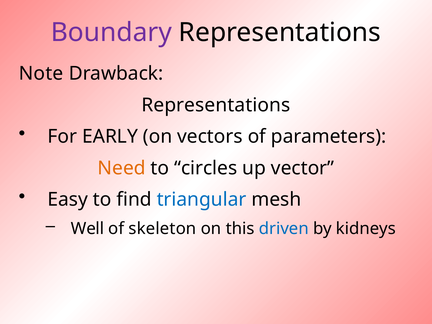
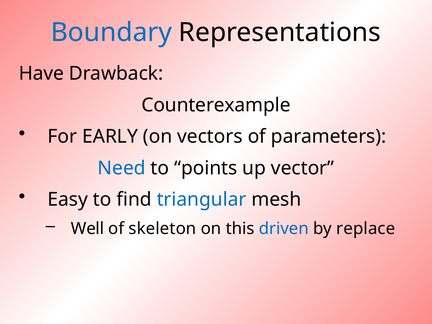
Boundary colour: purple -> blue
Note: Note -> Have
Representations at (216, 105): Representations -> Counterexample
Need colour: orange -> blue
circles: circles -> points
kidneys: kidneys -> replace
